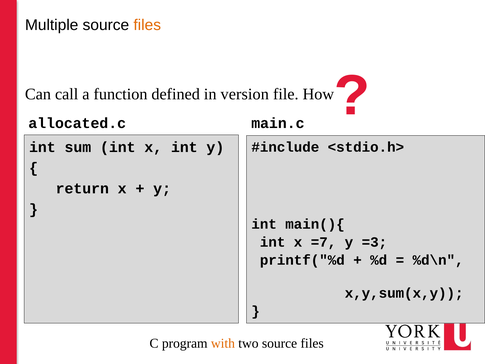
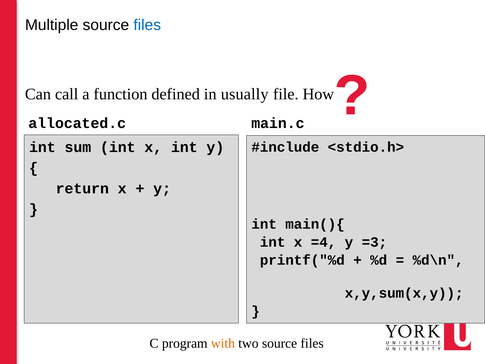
files at (147, 25) colour: orange -> blue
version: version -> usually
=7: =7 -> =4
